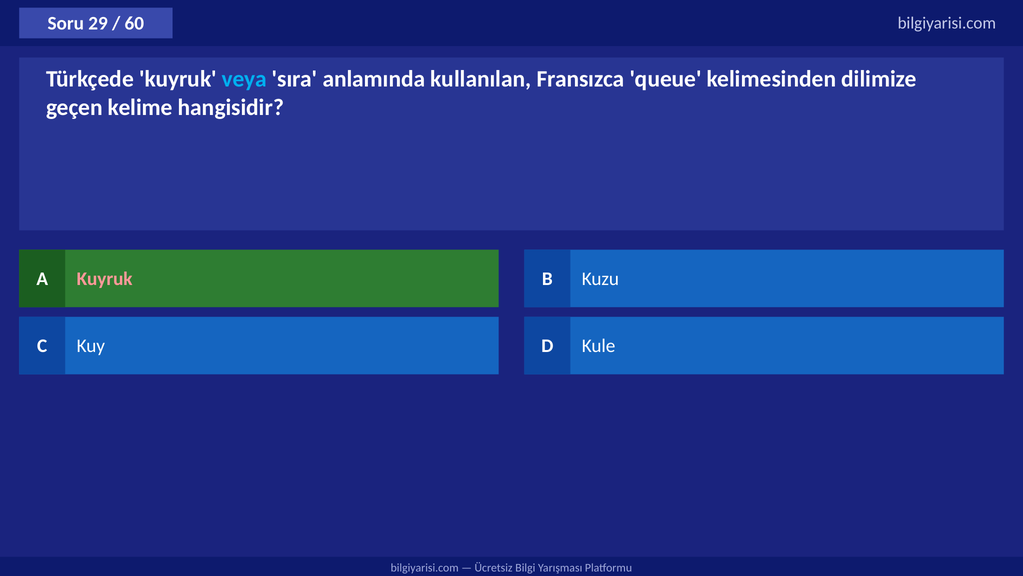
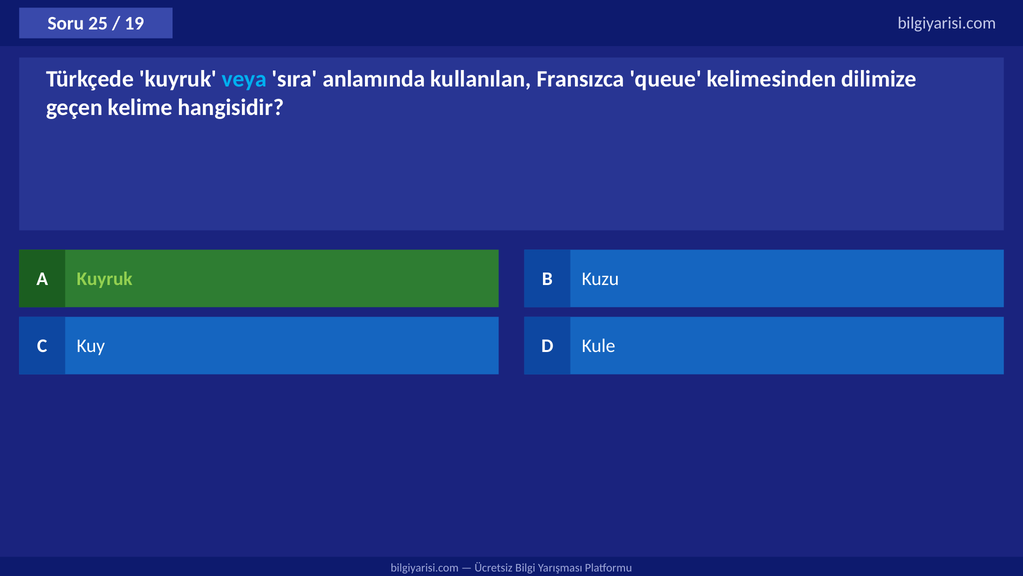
29: 29 -> 25
60: 60 -> 19
Kuyruk at (105, 278) colour: pink -> light green
